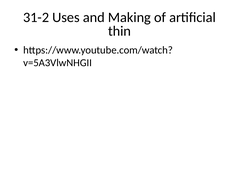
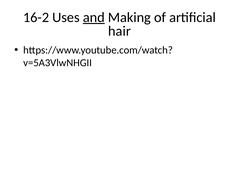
31-2: 31-2 -> 16-2
and underline: none -> present
thin: thin -> hair
